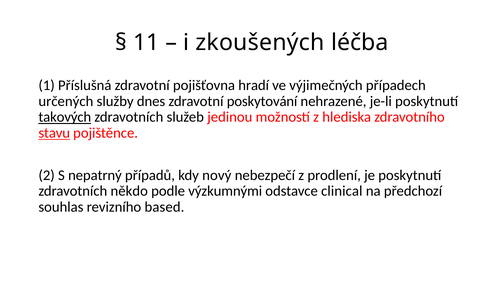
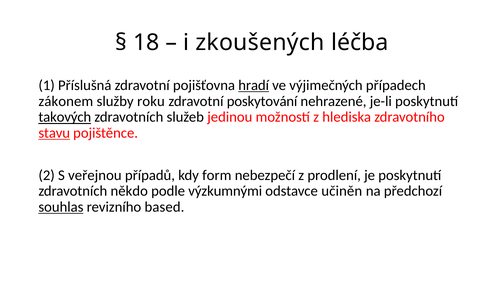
11: 11 -> 18
hradí underline: none -> present
určených: určených -> zákonem
dnes: dnes -> roku
nepatrný: nepatrný -> veřejnou
nový: nový -> form
clinical: clinical -> učiněn
souhlas underline: none -> present
